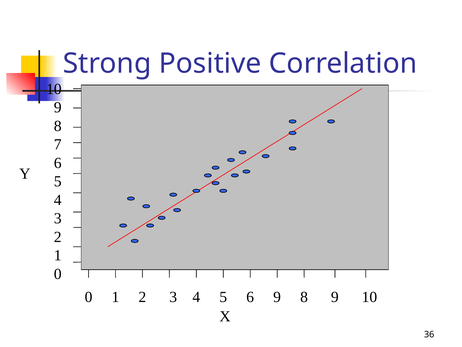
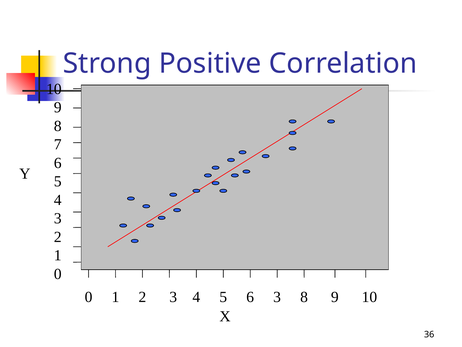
6 9: 9 -> 3
